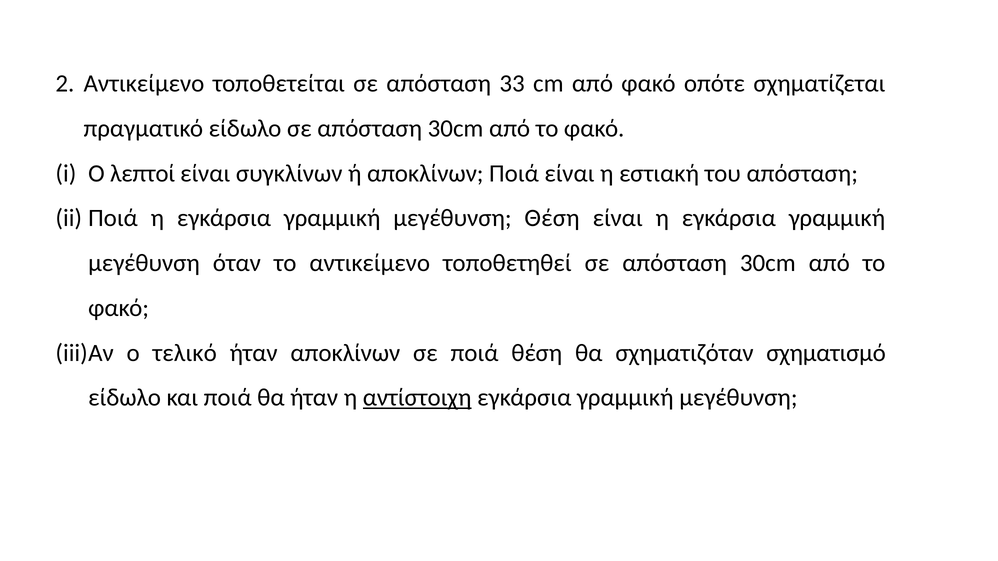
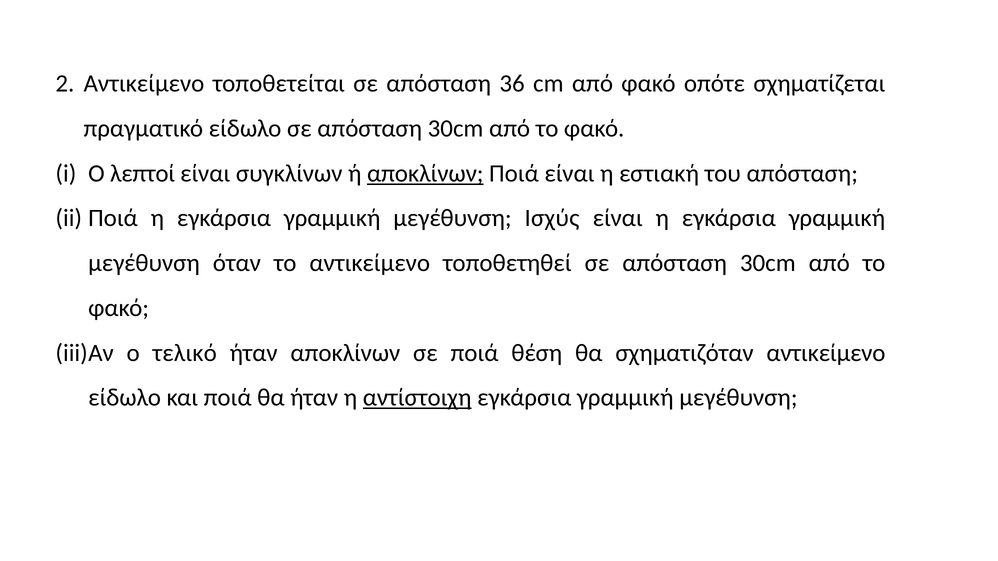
33: 33 -> 36
αποκλίνων at (425, 173) underline: none -> present
μεγέθυνση Θέση: Θέση -> Ισχύς
σχηματιζόταν σχηματισμό: σχηματισμό -> αντικείμενο
